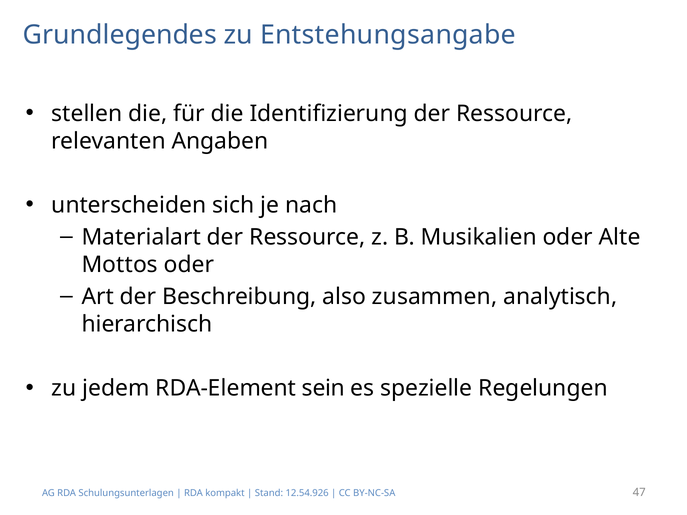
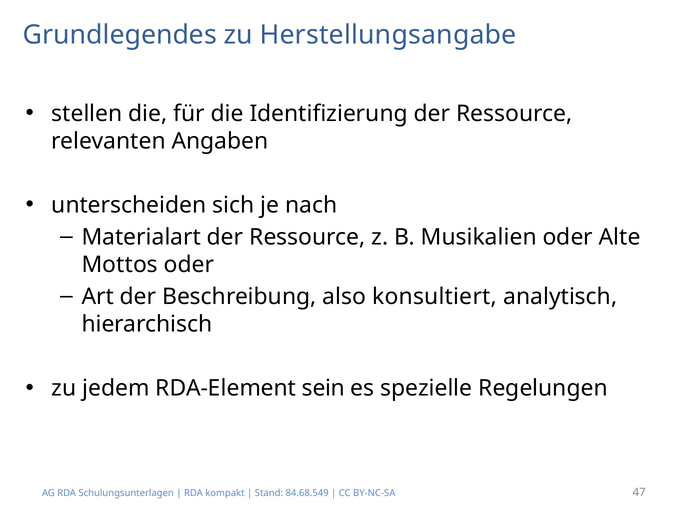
Entstehungsangabe: Entstehungsangabe -> Herstellungsangabe
zusammen: zusammen -> konsultiert
12.54.926: 12.54.926 -> 84.68.549
